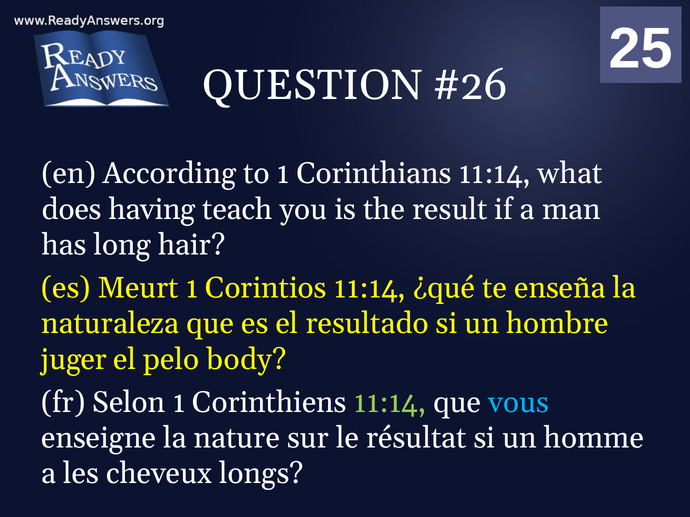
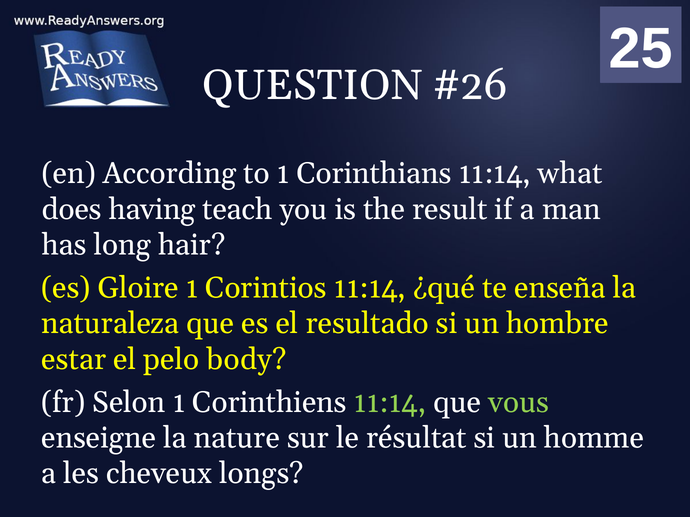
Meurt: Meurt -> Gloire
juger: juger -> estar
vous colour: light blue -> light green
